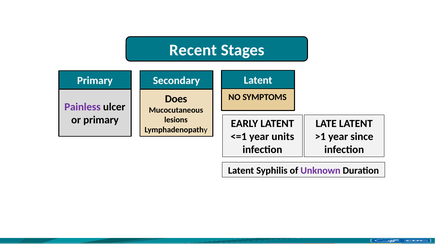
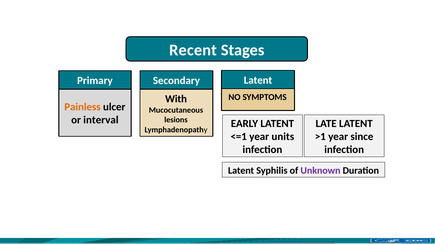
Does: Does -> With
Painless colour: purple -> orange
or primary: primary -> interval
